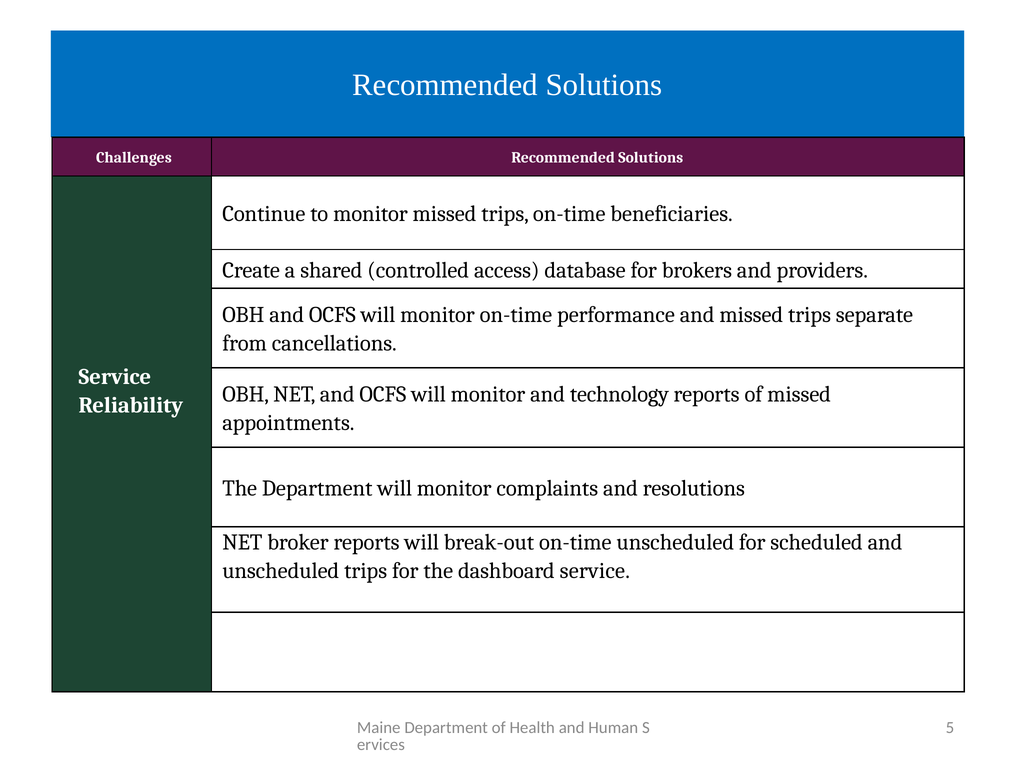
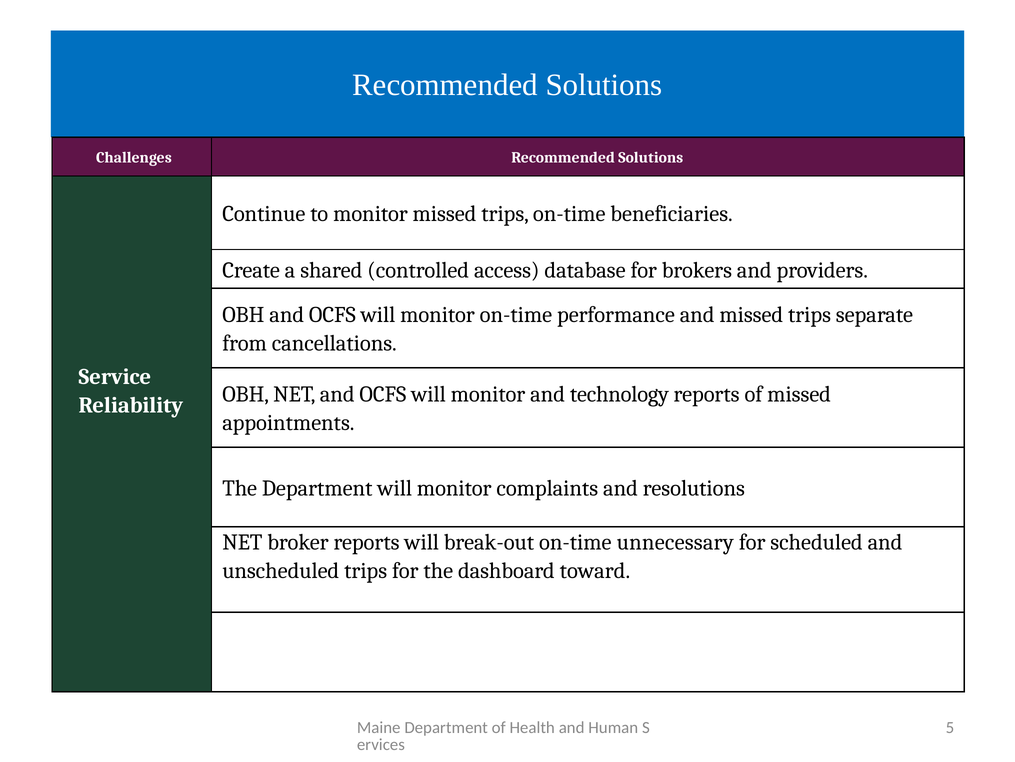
on-time unscheduled: unscheduled -> unnecessary
dashboard service: service -> toward
